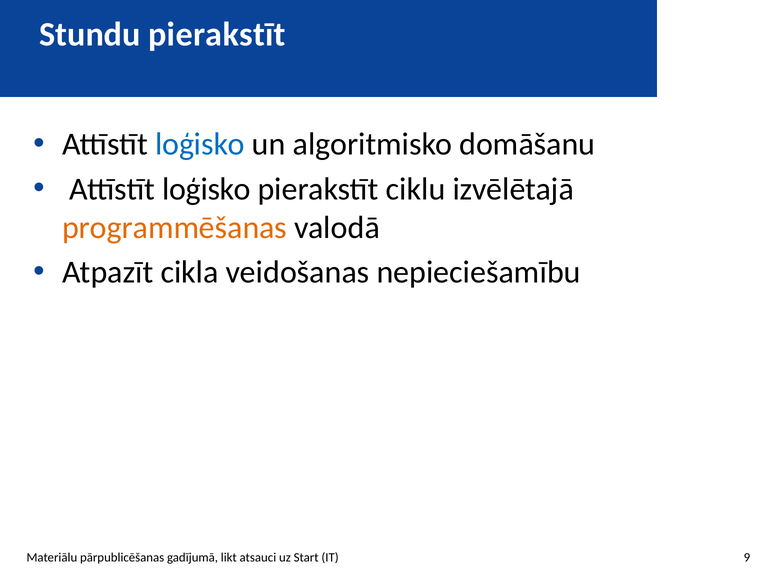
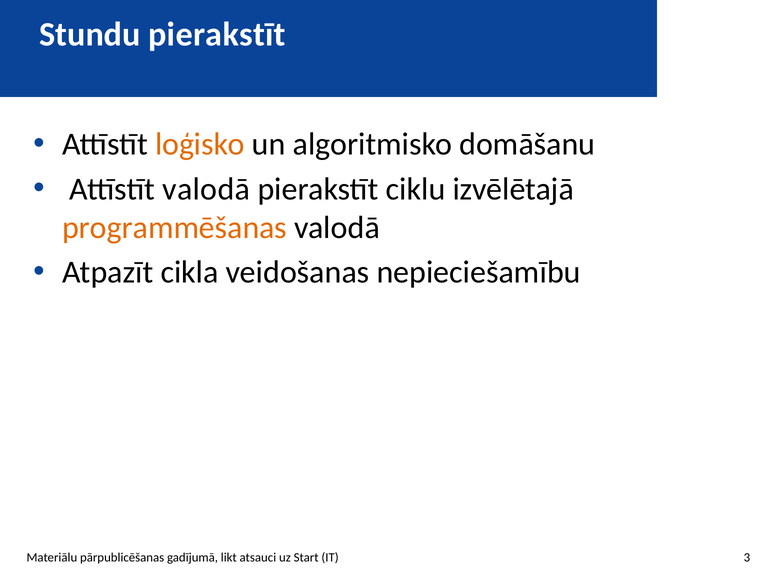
loģisko at (200, 144) colour: blue -> orange
loģisko at (207, 189): loģisko -> valodā
9: 9 -> 3
